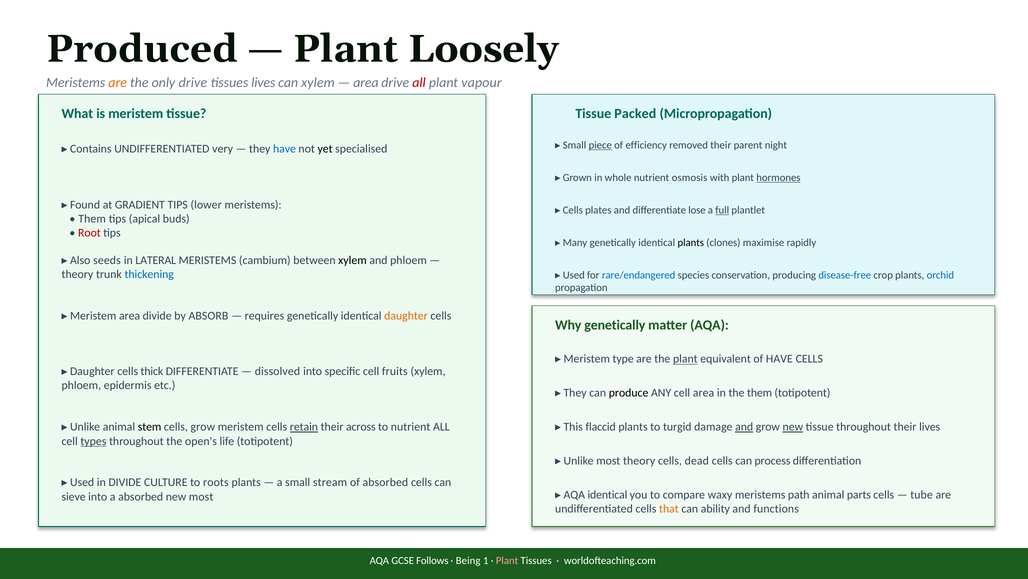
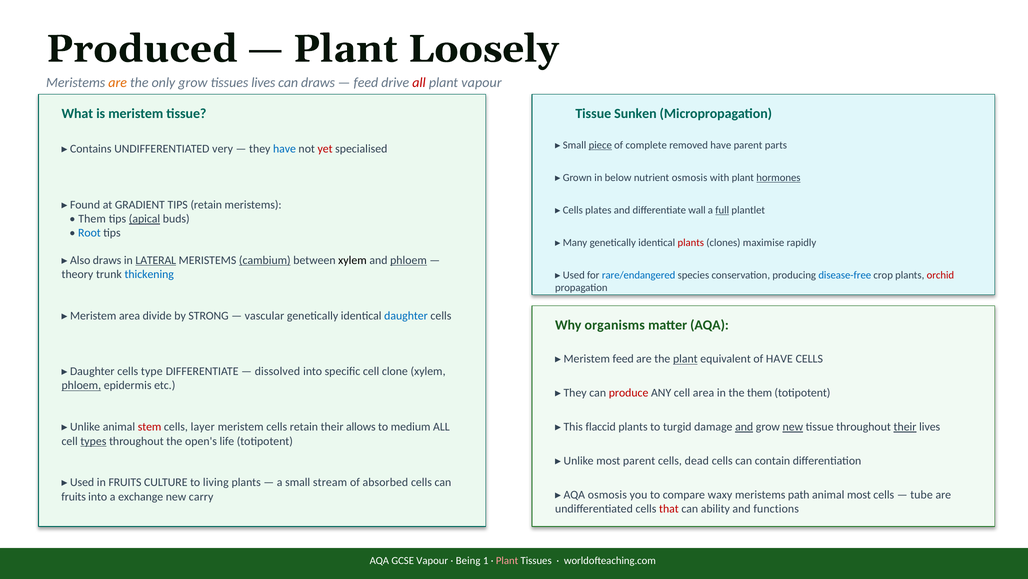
only drive: drive -> grow
can xylem: xylem -> draws
area at (366, 83): area -> feed
Packed: Packed -> Sunken
efficiency: efficiency -> complete
removed their: their -> have
night: night -> parts
yet colour: black -> red
whole: whole -> below
TIPS lower: lower -> retain
lose: lose -> wall
apical underline: none -> present
Root colour: red -> blue
plants at (691, 242) colour: black -> red
seeds at (107, 260): seeds -> draws
LATERAL underline: none -> present
cambium underline: none -> present
phloem at (408, 260) underline: none -> present
orchid colour: blue -> red
ABSORB: ABSORB -> STRONG
requires: requires -> vascular
daughter colour: orange -> blue
Why genetically: genetically -> organisms
type at (623, 359): type -> feed
thick: thick -> type
fruits: fruits -> clone
phloem at (81, 385) underline: none -> present
produce colour: black -> red
stem colour: black -> red
cells grow: grow -> layer
retain at (304, 427) underline: present -> none
across: across -> allows
to nutrient: nutrient -> medium
their at (905, 427) underline: none -> present
most theory: theory -> parent
process: process -> contain
in DIVIDE: DIVIDE -> FRUITS
roots: roots -> living
identical at (607, 494): identical -> osmosis
animal parts: parts -> most
sieve at (74, 496): sieve -> fruits
a absorbed: absorbed -> exchange
new most: most -> carry
that colour: orange -> red
GCSE Follows: Follows -> Vapour
